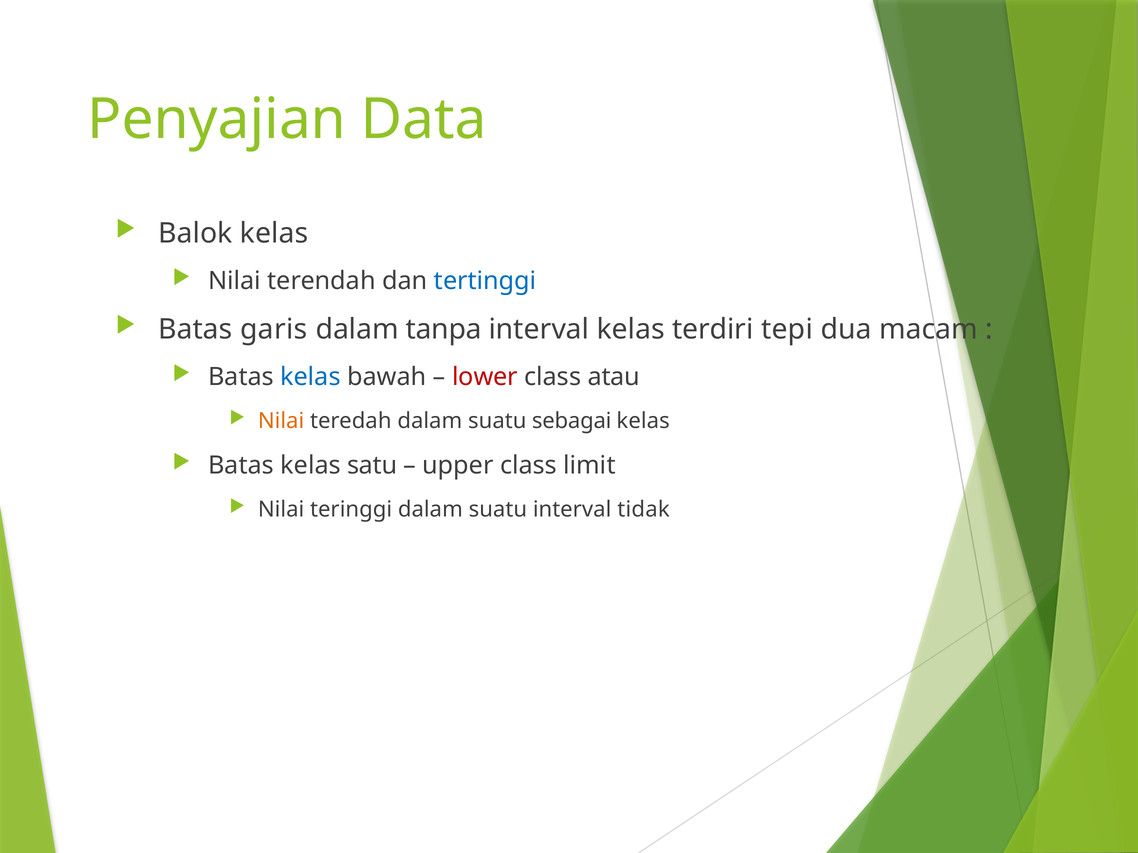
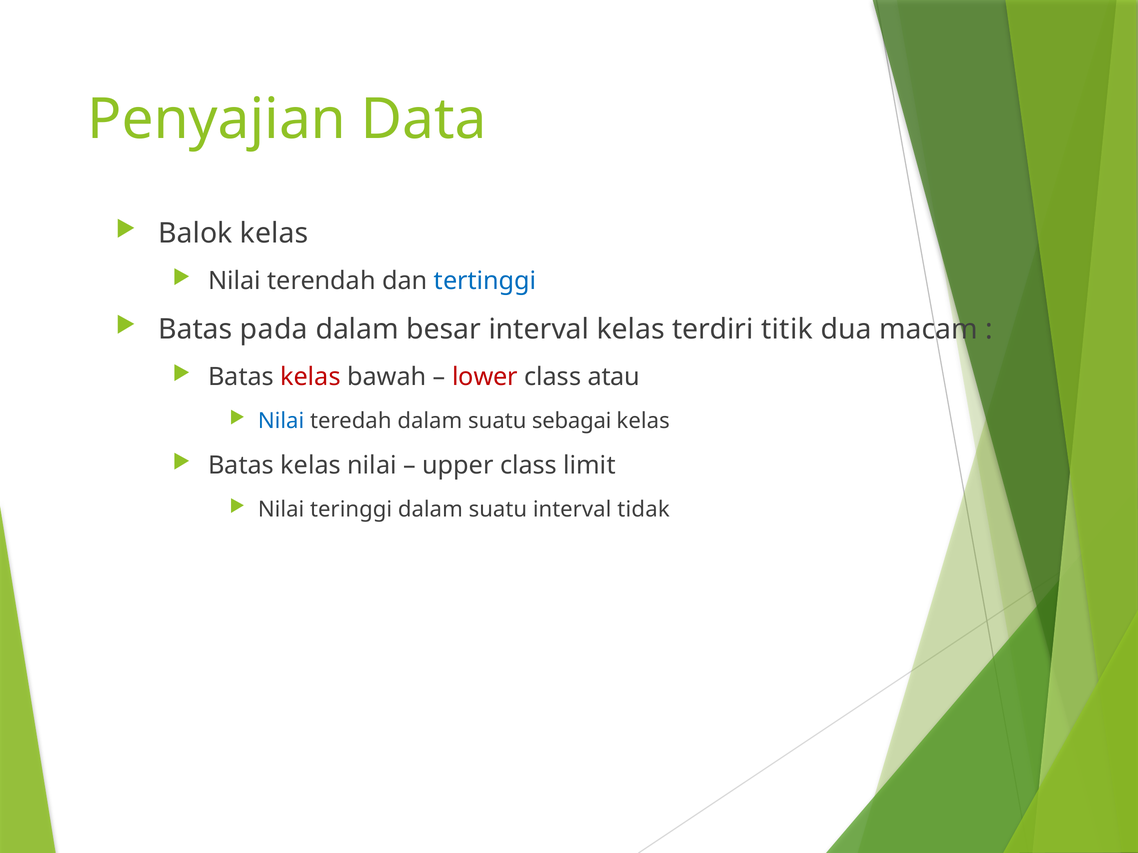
garis: garis -> pada
tanpa: tanpa -> besar
tepi: tepi -> titik
kelas at (311, 377) colour: blue -> red
Nilai at (281, 421) colour: orange -> blue
kelas satu: satu -> nilai
